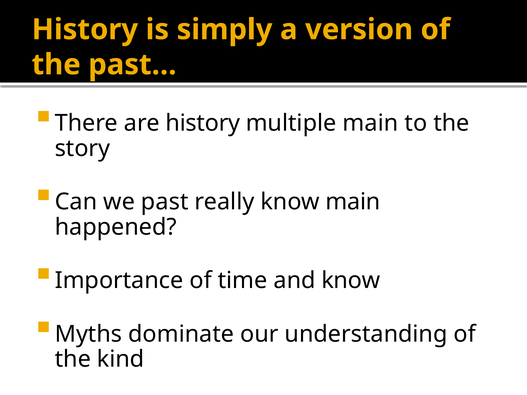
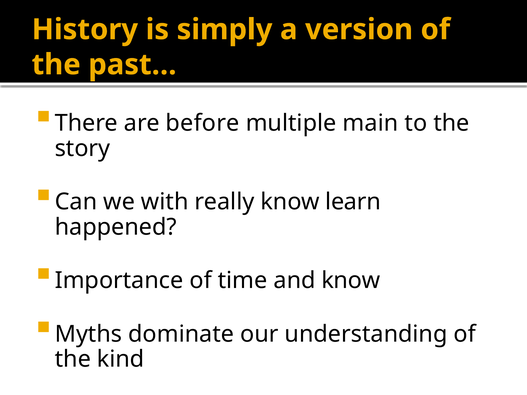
are history: history -> before
past: past -> with
know main: main -> learn
